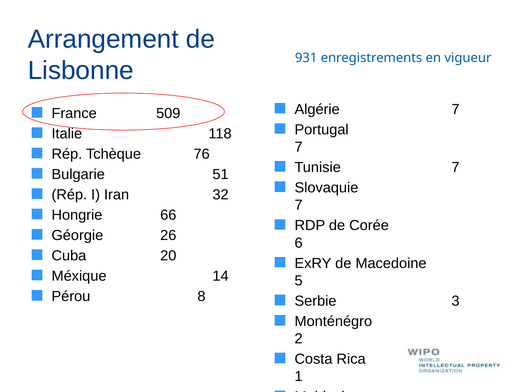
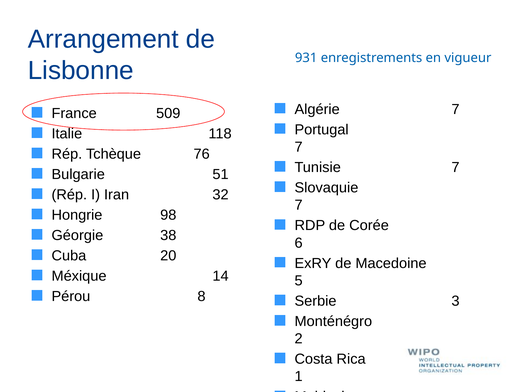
66: 66 -> 98
26: 26 -> 38
